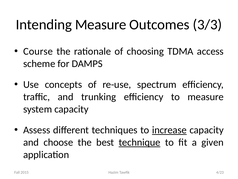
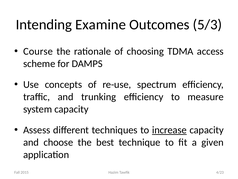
Intending Measure: Measure -> Examine
3/3: 3/3 -> 5/3
technique underline: present -> none
